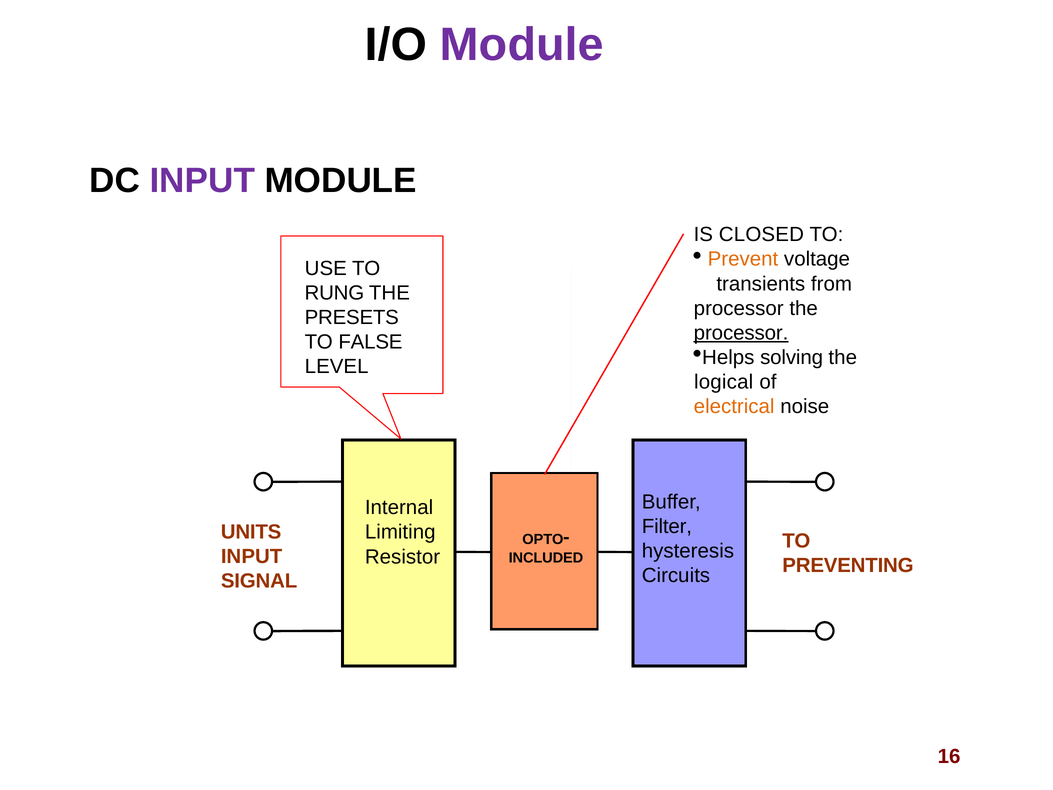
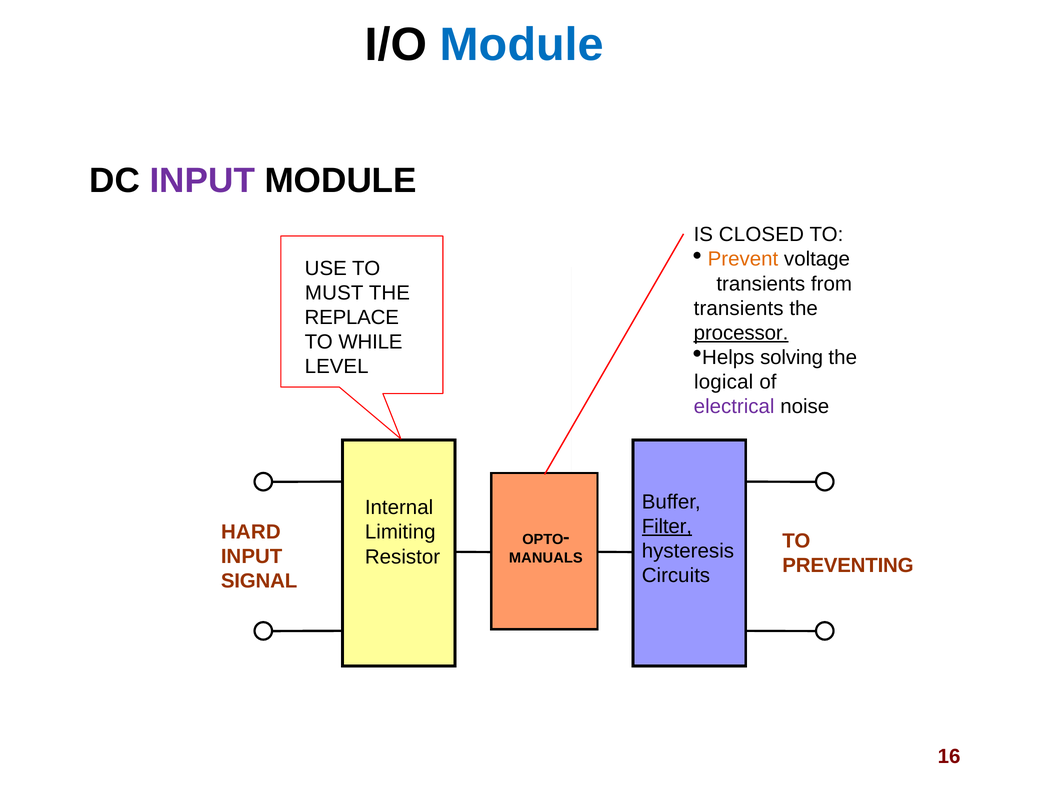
Module at (522, 45) colour: purple -> blue
RUNG: RUNG -> MUST
processor at (739, 308): processor -> transients
PRESETS: PRESETS -> REPLACE
FALSE: FALSE -> WHILE
electrical colour: orange -> purple
Filter underline: none -> present
UNITS: UNITS -> HARD
INCLUDED: INCLUDED -> MANUALS
